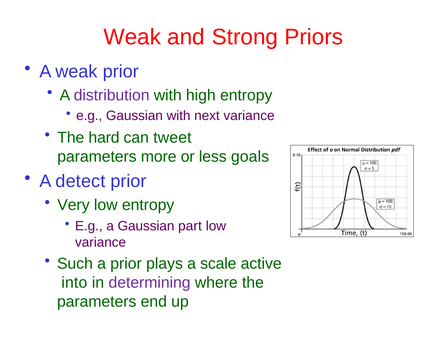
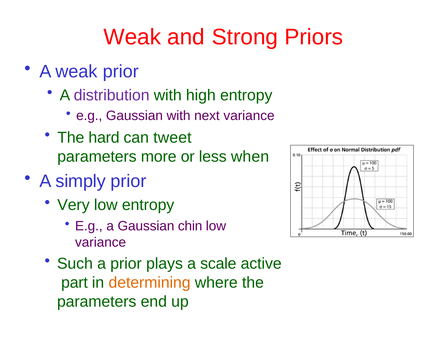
goals: goals -> when
detect: detect -> simply
part: part -> chin
into: into -> part
determining colour: purple -> orange
